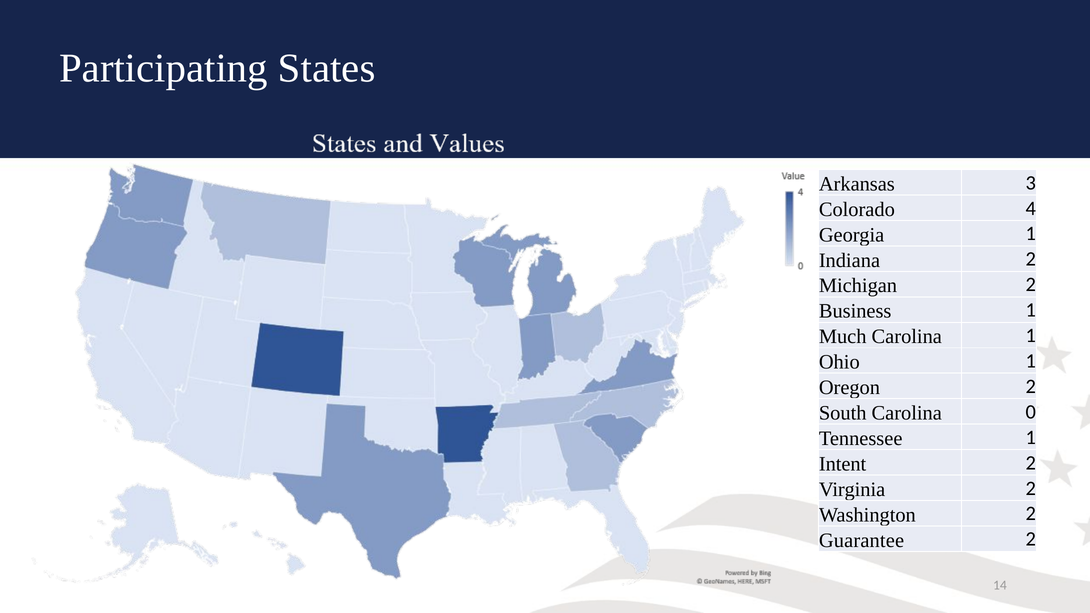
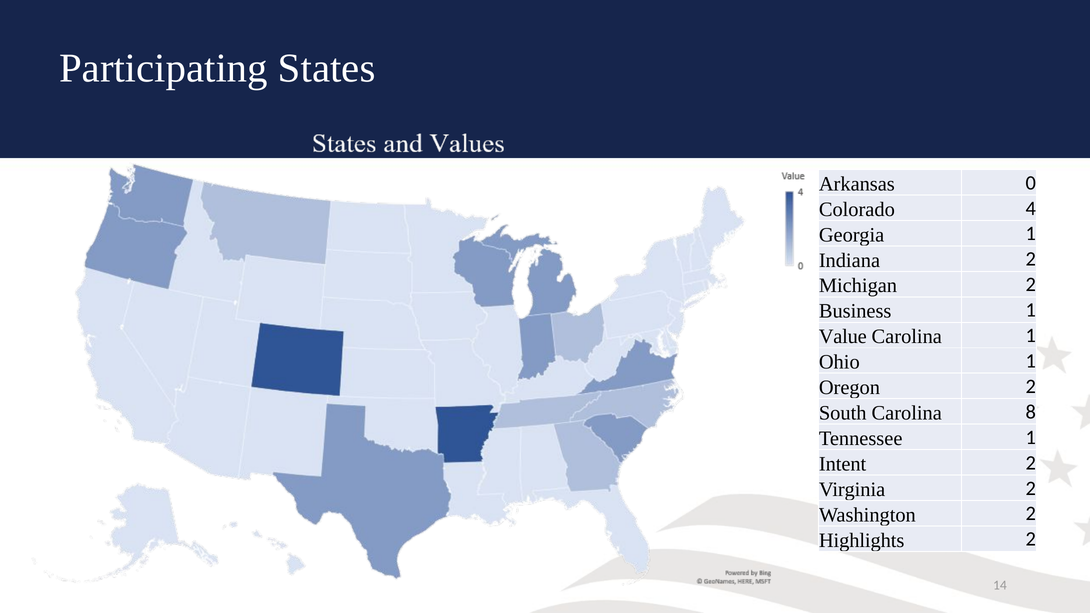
3: 3 -> 0
Much: Much -> Value
0: 0 -> 8
Guarantee: Guarantee -> Highlights
